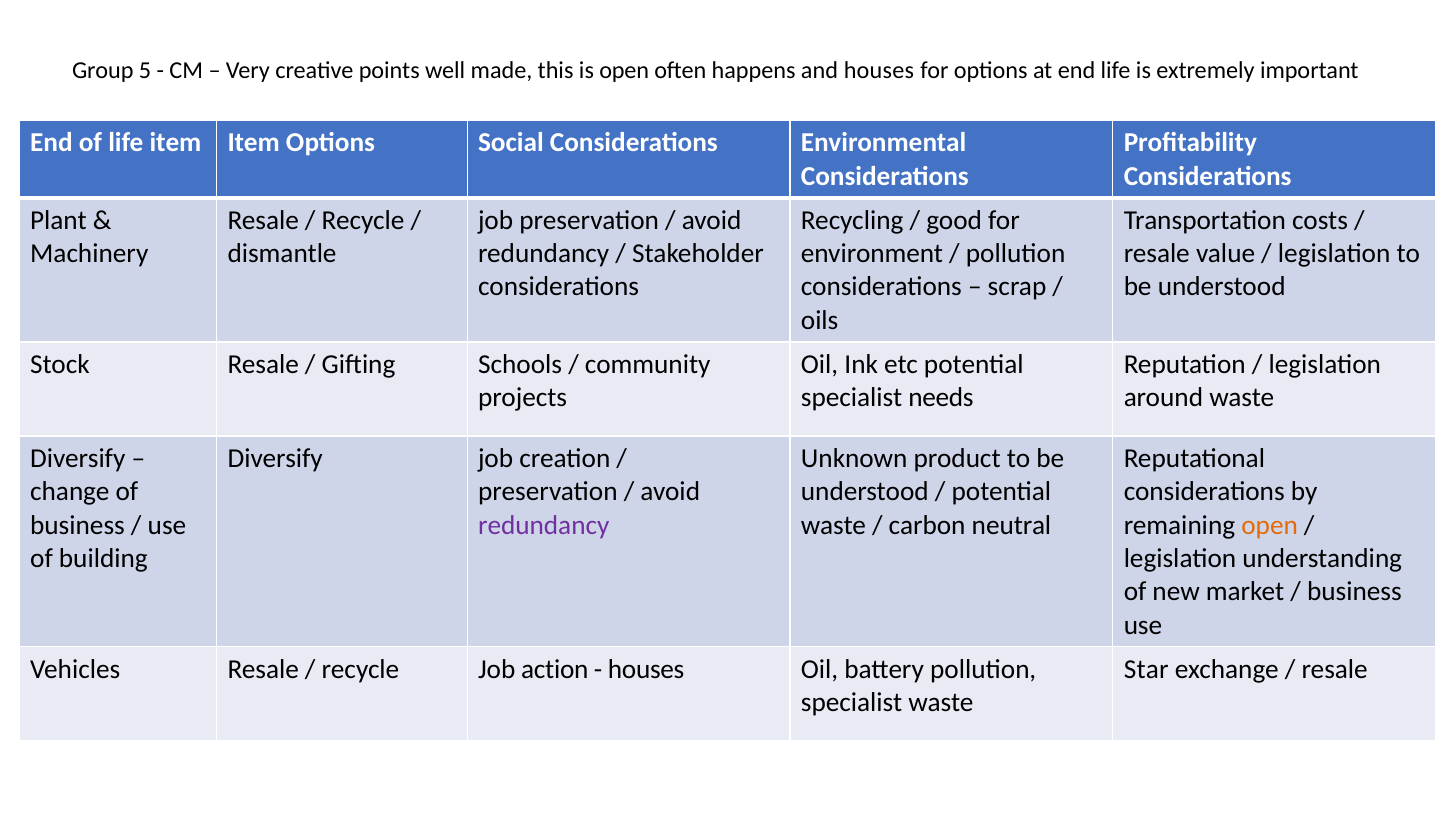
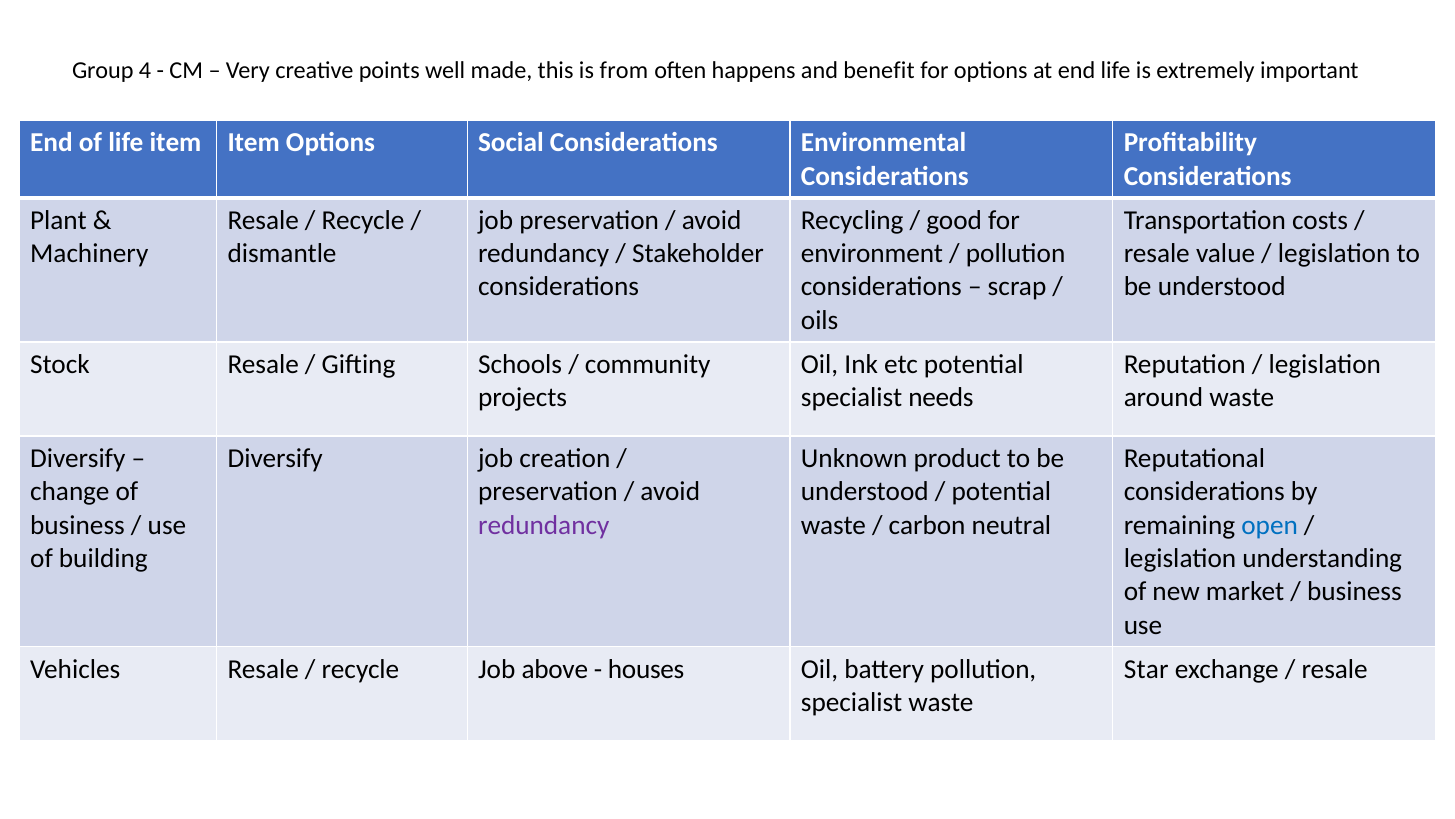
5: 5 -> 4
is open: open -> from
and houses: houses -> benefit
open at (1270, 525) colour: orange -> blue
action: action -> above
